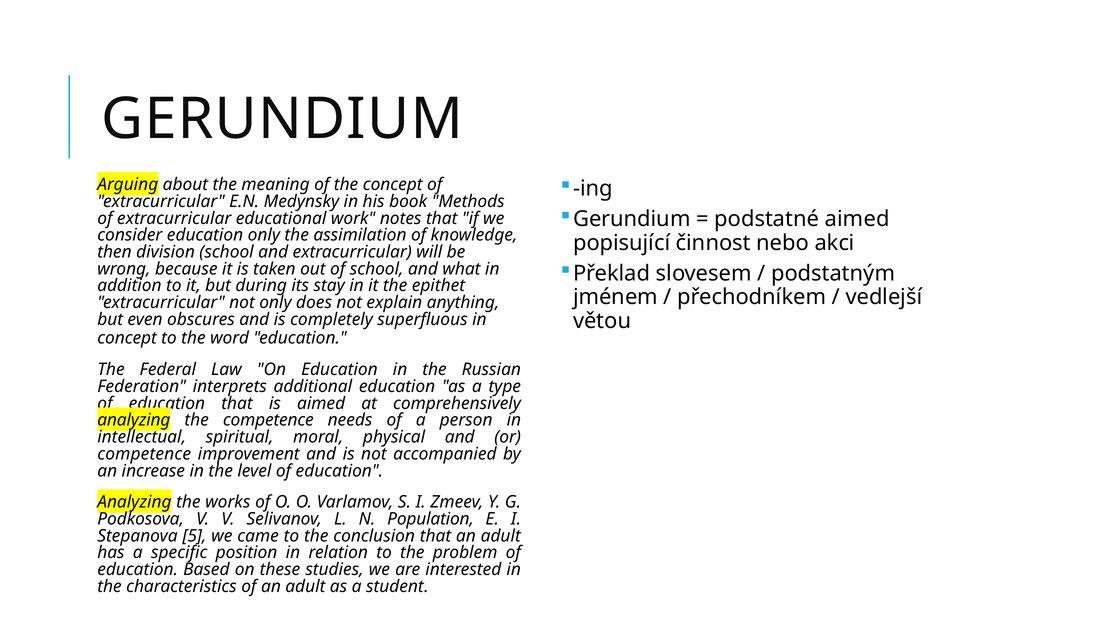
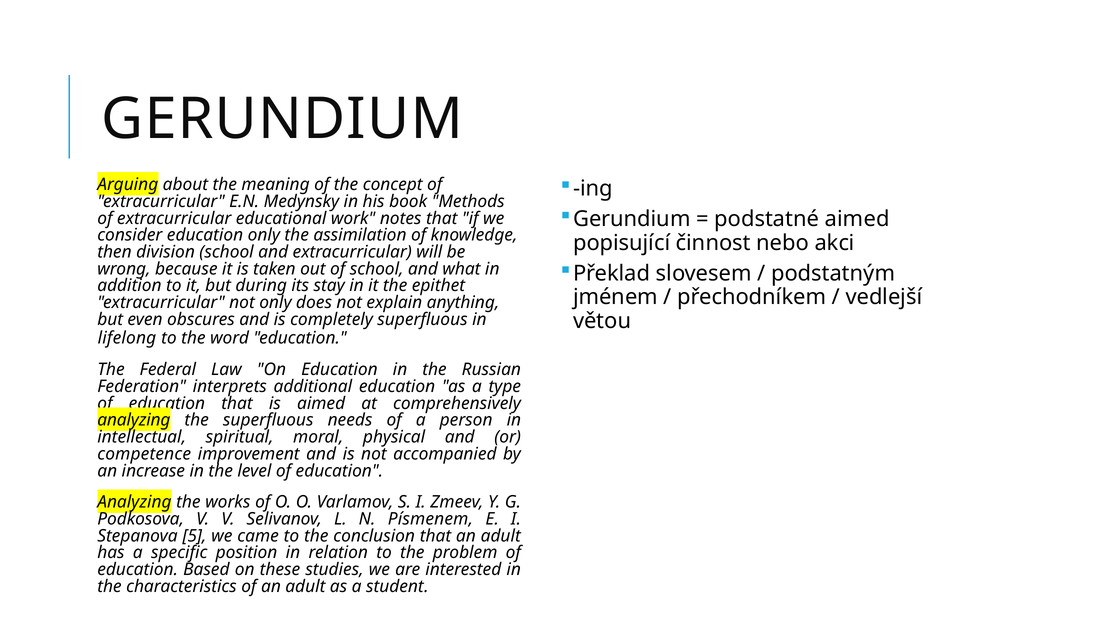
concept at (127, 338): concept -> lifelong
the competence: competence -> superfluous
Population: Population -> Písmenem
